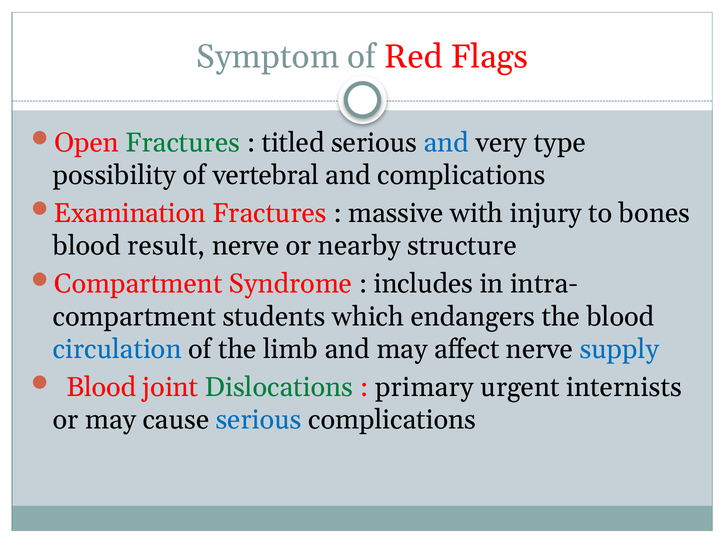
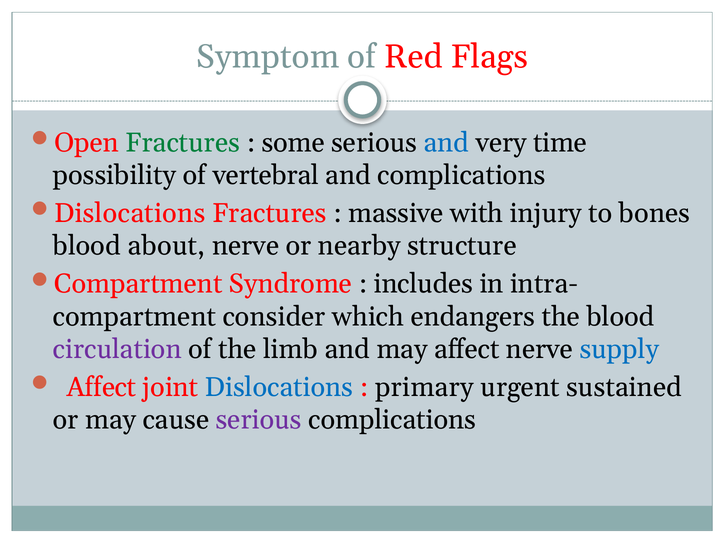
titled: titled -> some
type: type -> time
Examination at (130, 214): Examination -> Dislocations
result: result -> about
students: students -> consider
circulation colour: blue -> purple
Blood at (102, 388): Blood -> Affect
Dislocations at (279, 388) colour: green -> blue
internists: internists -> sustained
serious at (259, 420) colour: blue -> purple
